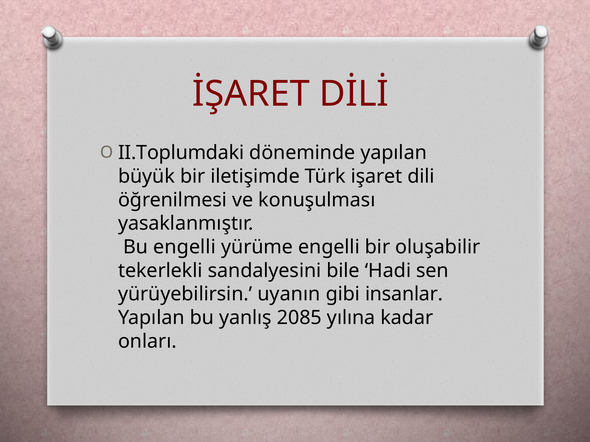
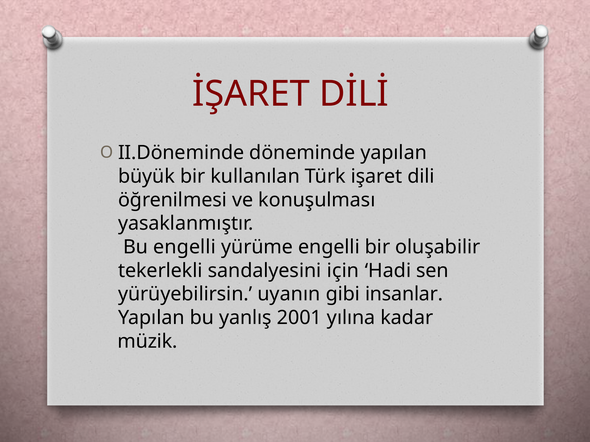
II.Toplumdaki: II.Toplumdaki -> II.Döneminde
iletişimde: iletişimde -> kullanılan
bile: bile -> için
2085: 2085 -> 2001
onları: onları -> müzik
